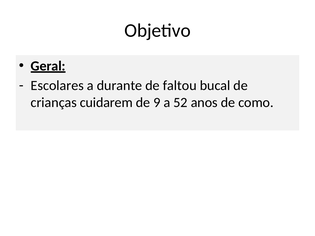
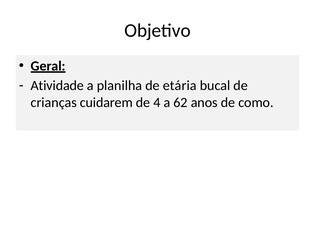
Escolares: Escolares -> Atividade
durante: durante -> planilha
faltou: faltou -> etária
9: 9 -> 4
52: 52 -> 62
